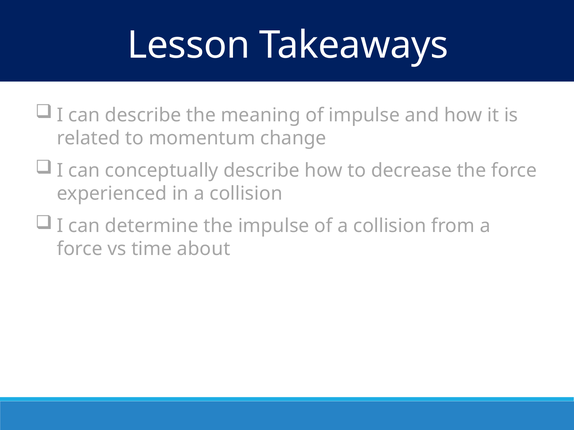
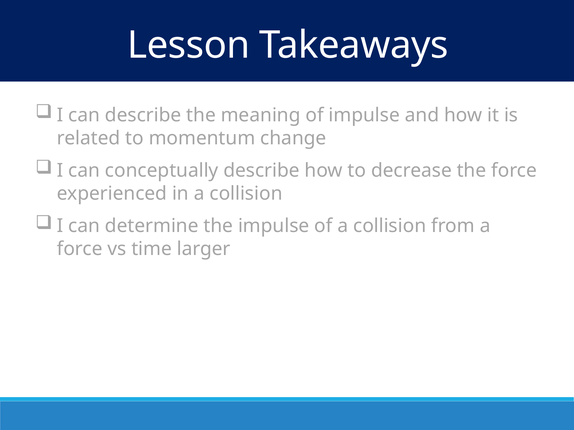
about: about -> larger
